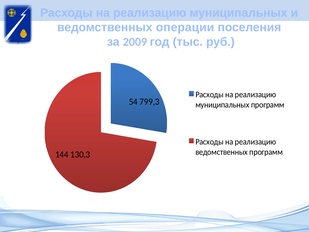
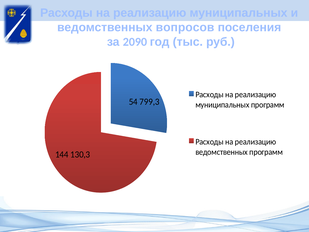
операции: операции -> вопросов
2009: 2009 -> 2090
